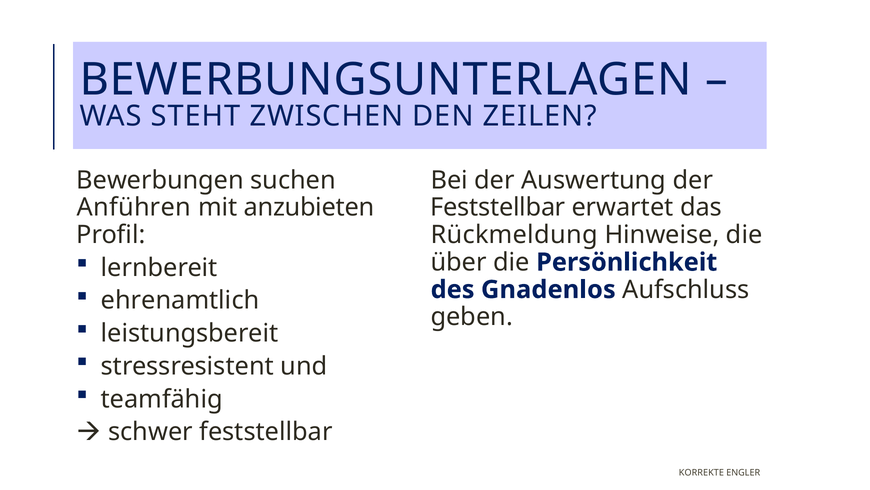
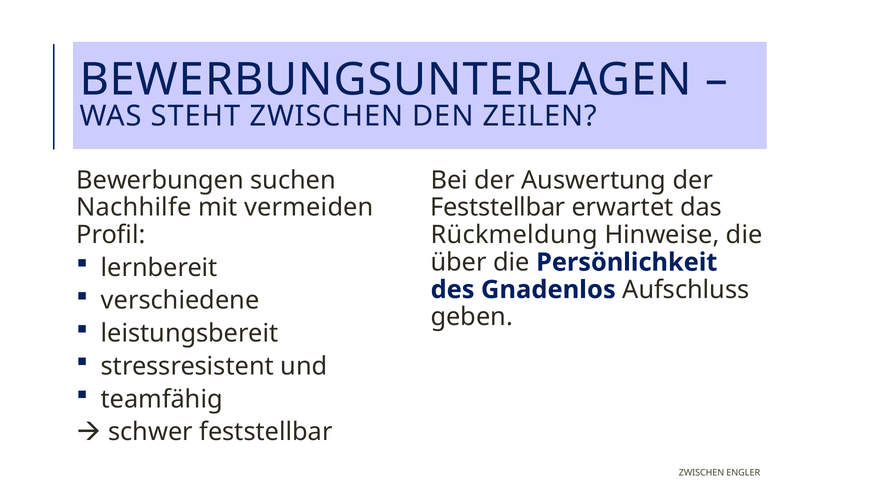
Anführen: Anführen -> Nachhilfe
anzubieten: anzubieten -> vermeiden
ehrenamtlich: ehrenamtlich -> verschiedene
KORREKTE at (701, 472): KORREKTE -> ZWISCHEN
